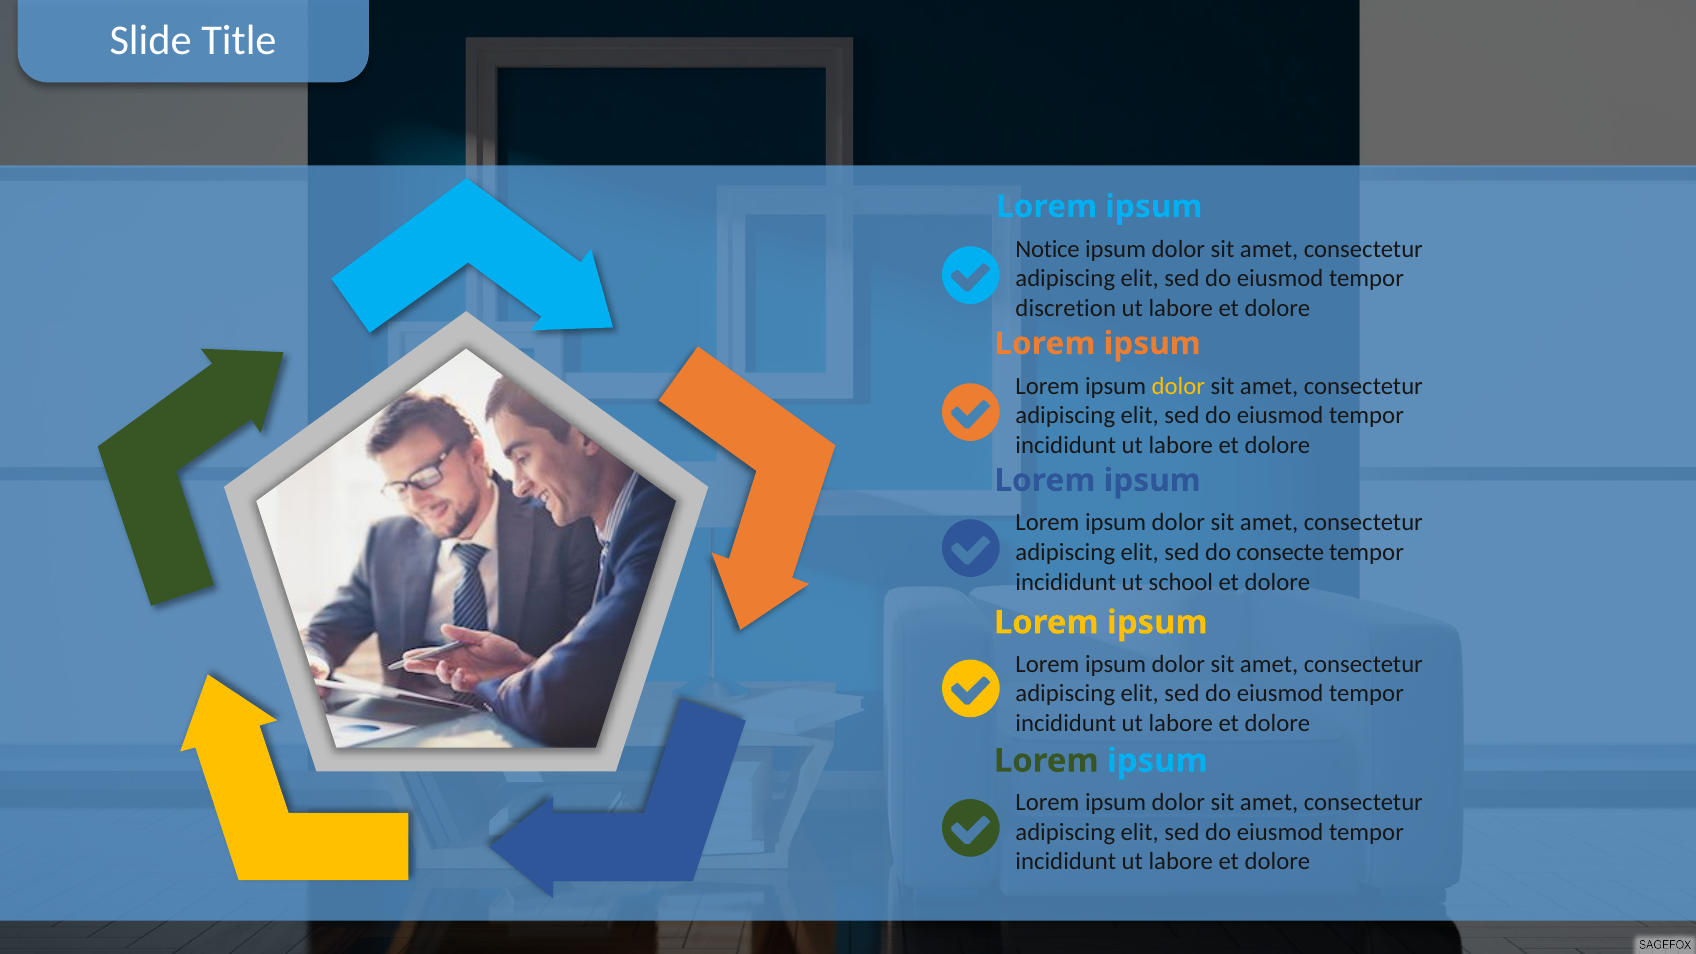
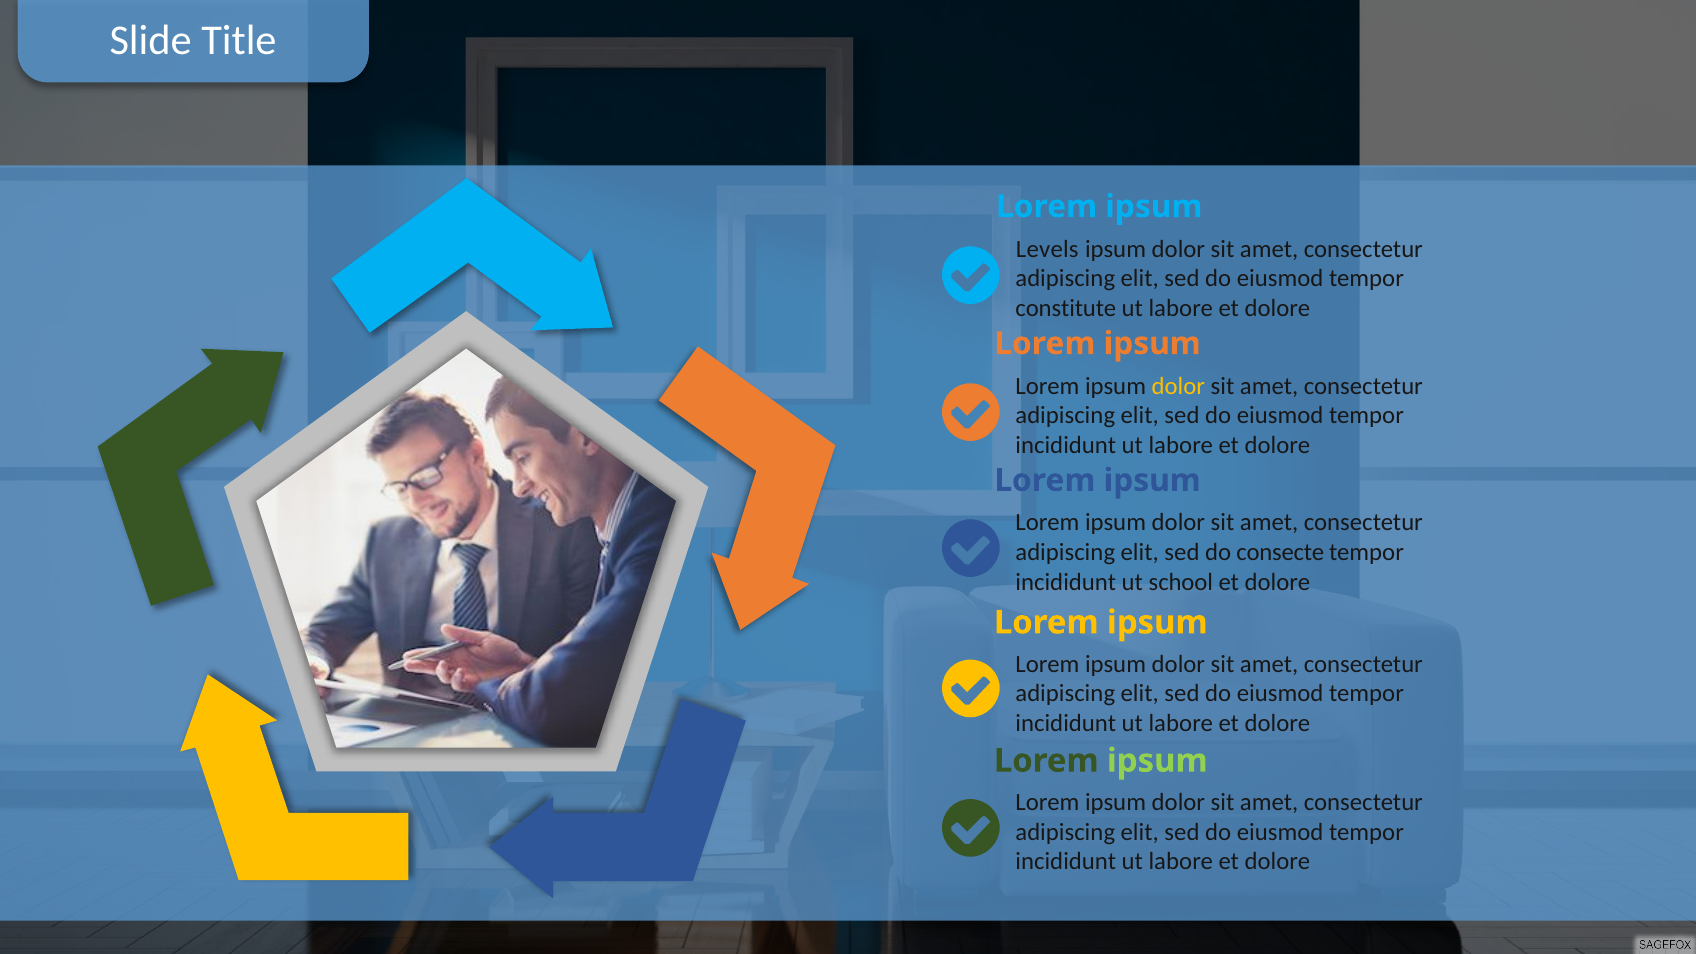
Notice: Notice -> Levels
discretion: discretion -> constitute
ipsum at (1157, 761) colour: light blue -> light green
